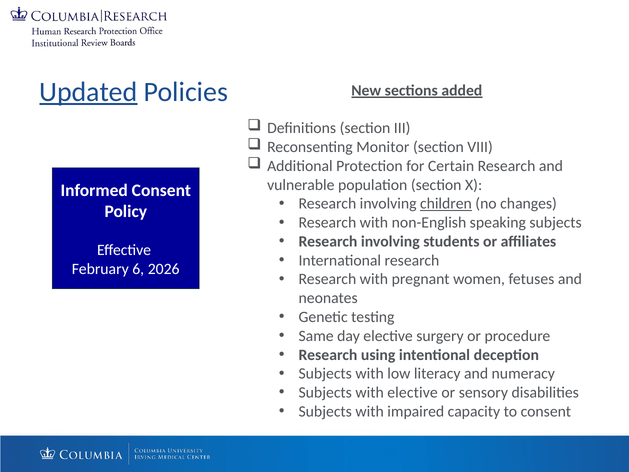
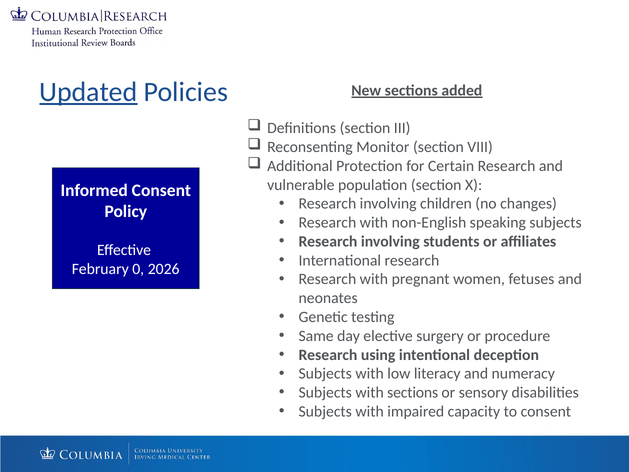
children underline: present -> none
6: 6 -> 0
with elective: elective -> sections
